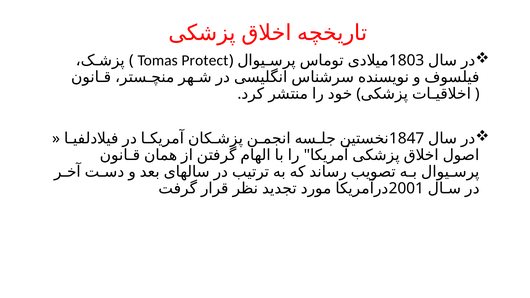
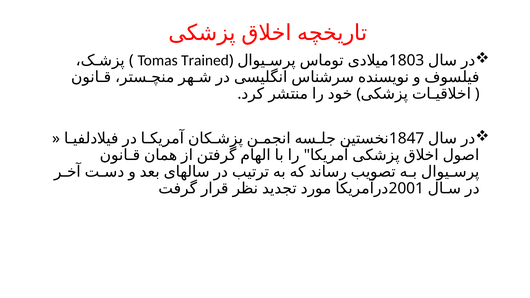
Protect: Protect -> Trained
